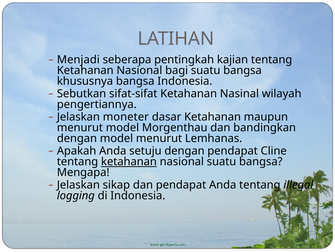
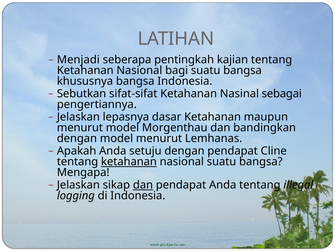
wilayah: wilayah -> sebagai
moneter: moneter -> lepasnya
dan at (143, 184) underline: none -> present
